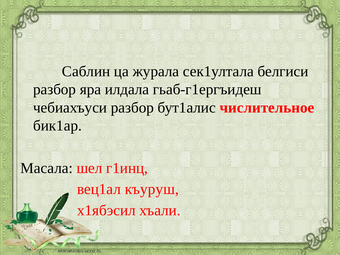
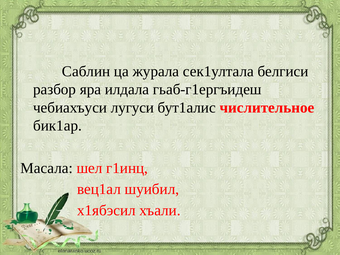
чебиахъуси разбор: разбор -> лугуси
къуруш: къуруш -> шуибил
